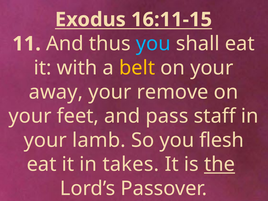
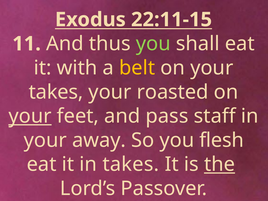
16:11-15: 16:11-15 -> 22:11-15
you at (153, 44) colour: light blue -> light green
away at (56, 92): away -> takes
remove: remove -> roasted
your at (30, 116) underline: none -> present
lamb: lamb -> away
